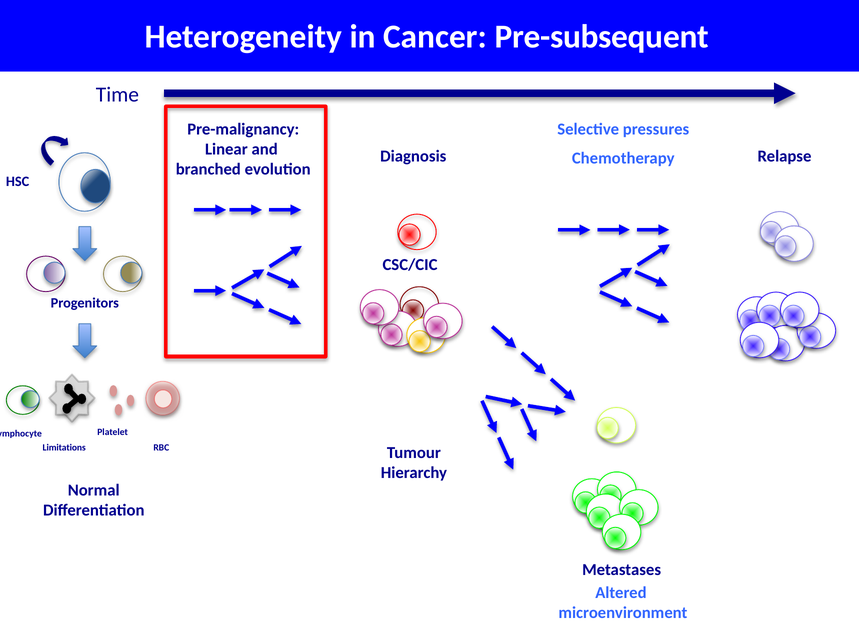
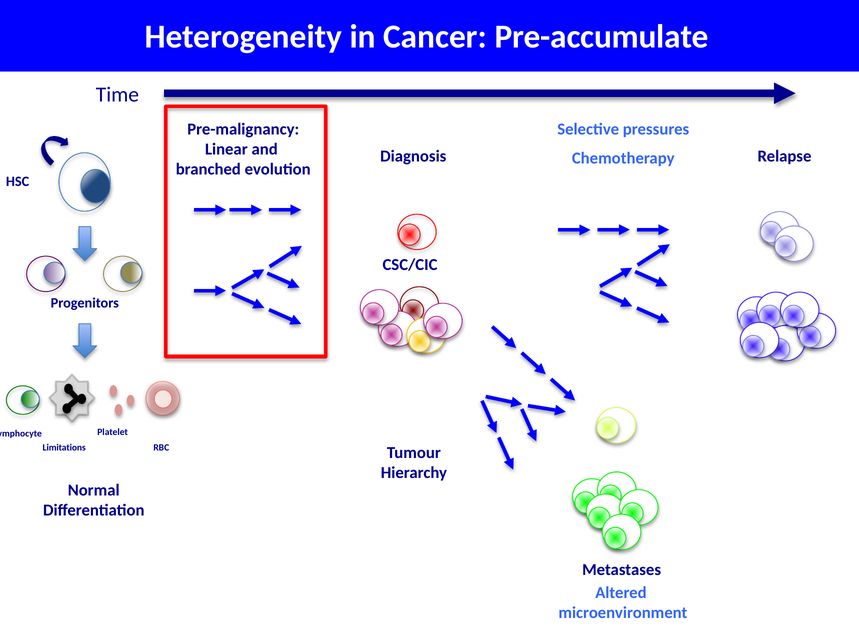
Pre-subsequent: Pre-subsequent -> Pre-accumulate
